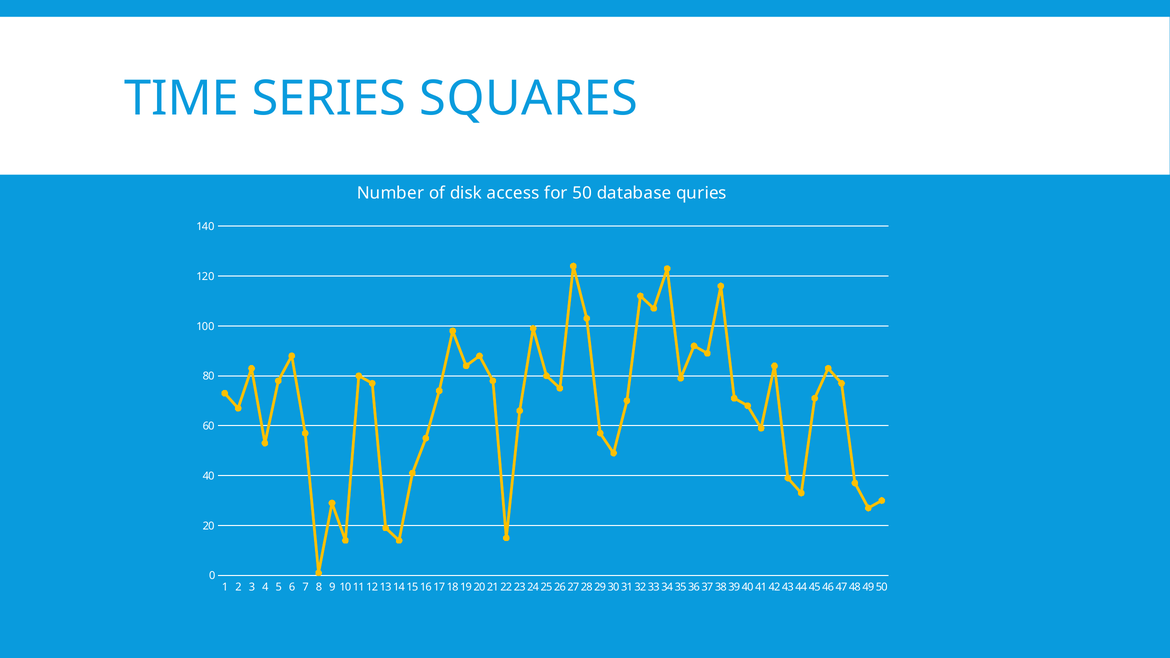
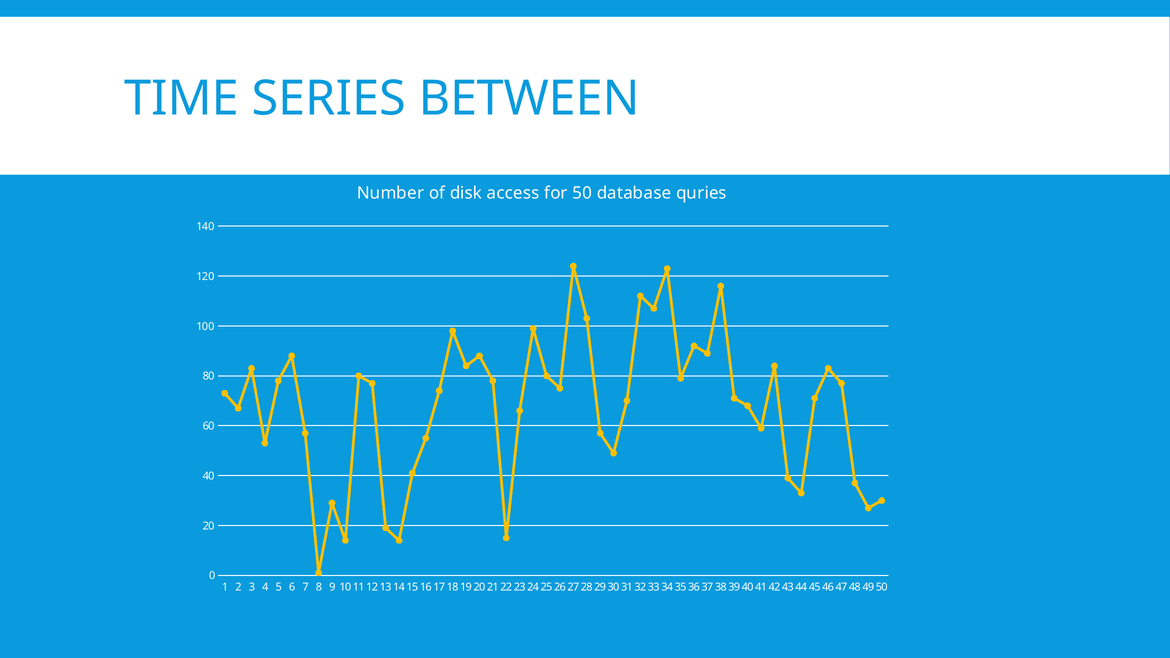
SQUARES: SQUARES -> BETWEEN
